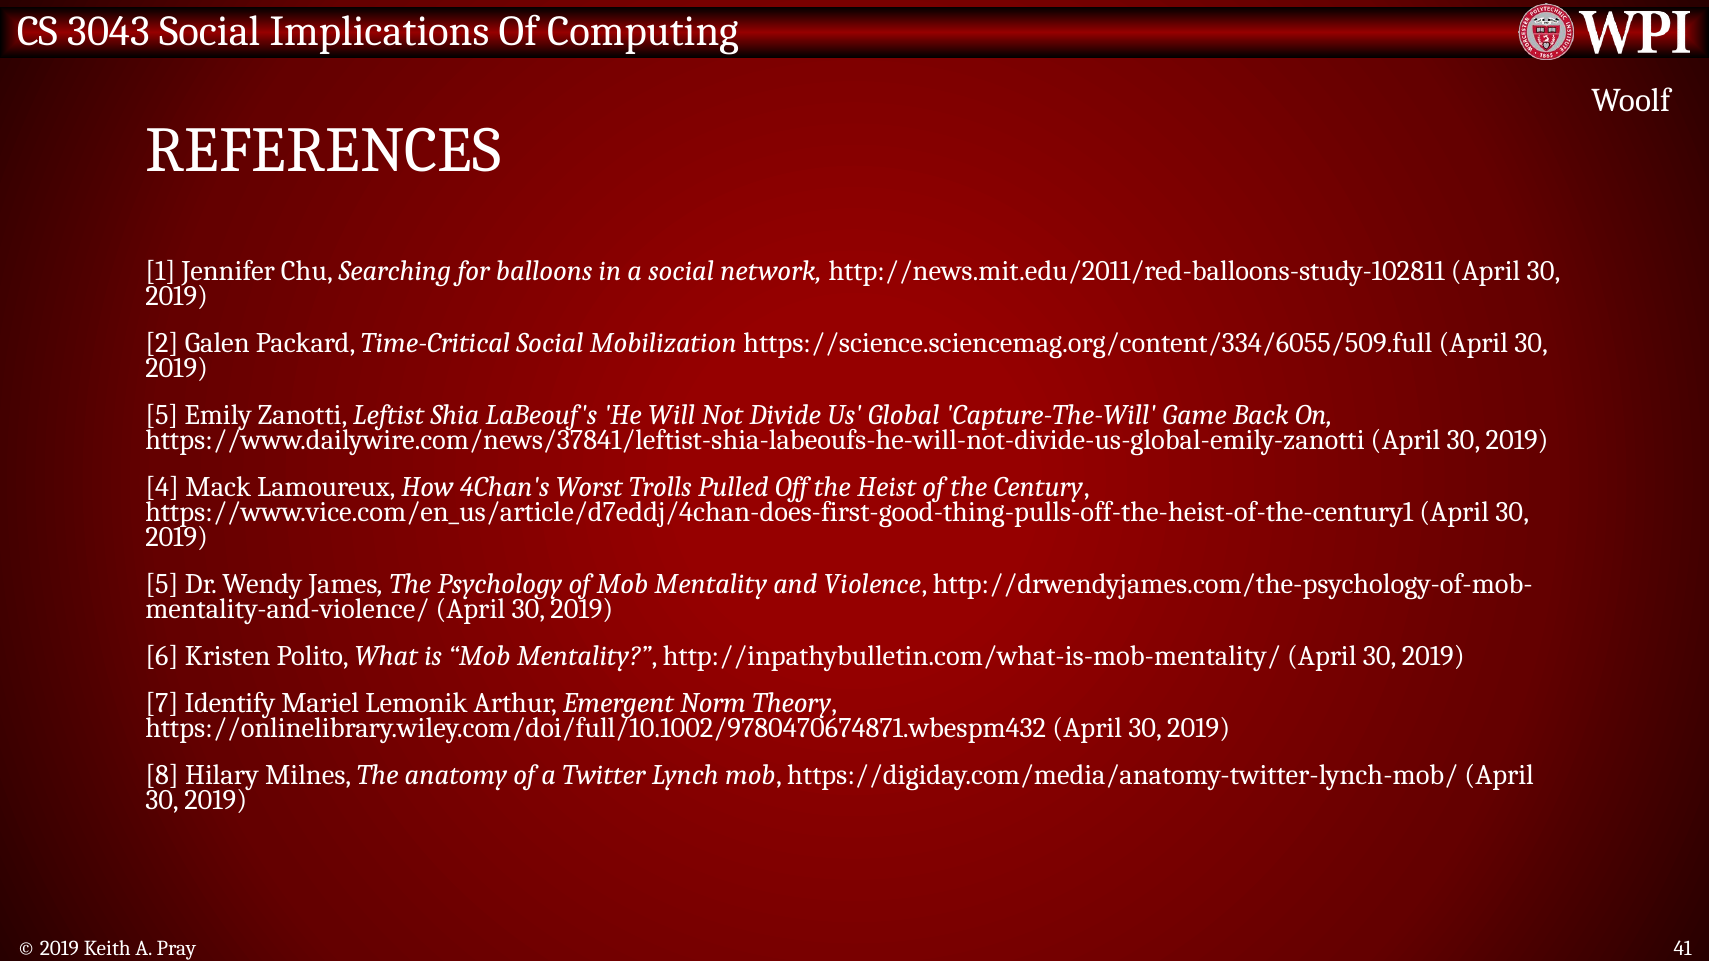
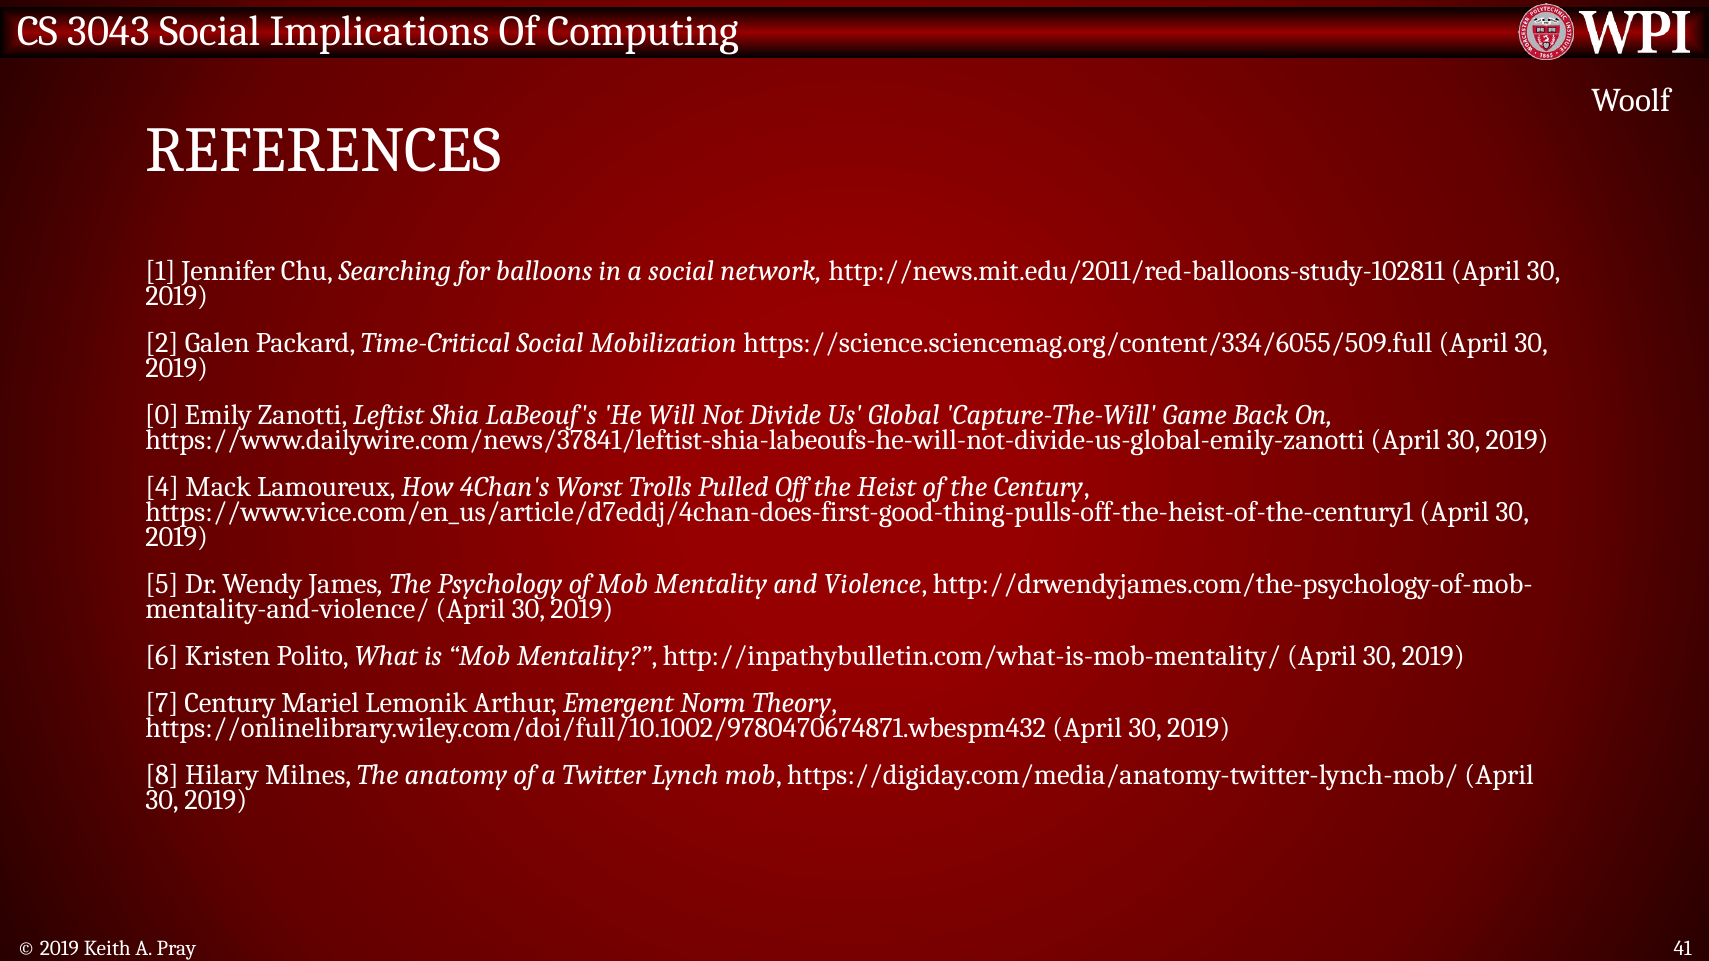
5 at (162, 416): 5 -> 0
7 Identify: Identify -> Century
